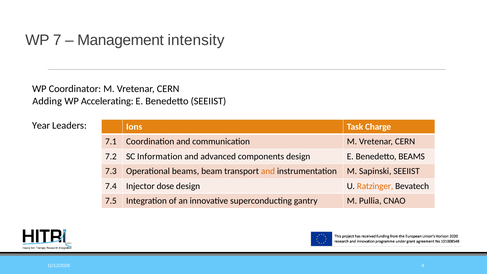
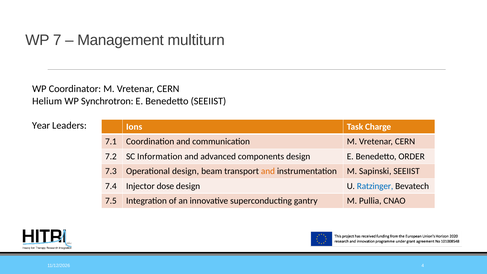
intensity: intensity -> multiturn
Adding: Adding -> Helium
Accelerating: Accelerating -> Synchrotron
Benedetto BEAMS: BEAMS -> ORDER
Operational beams: beams -> design
Ratzinger colour: orange -> blue
